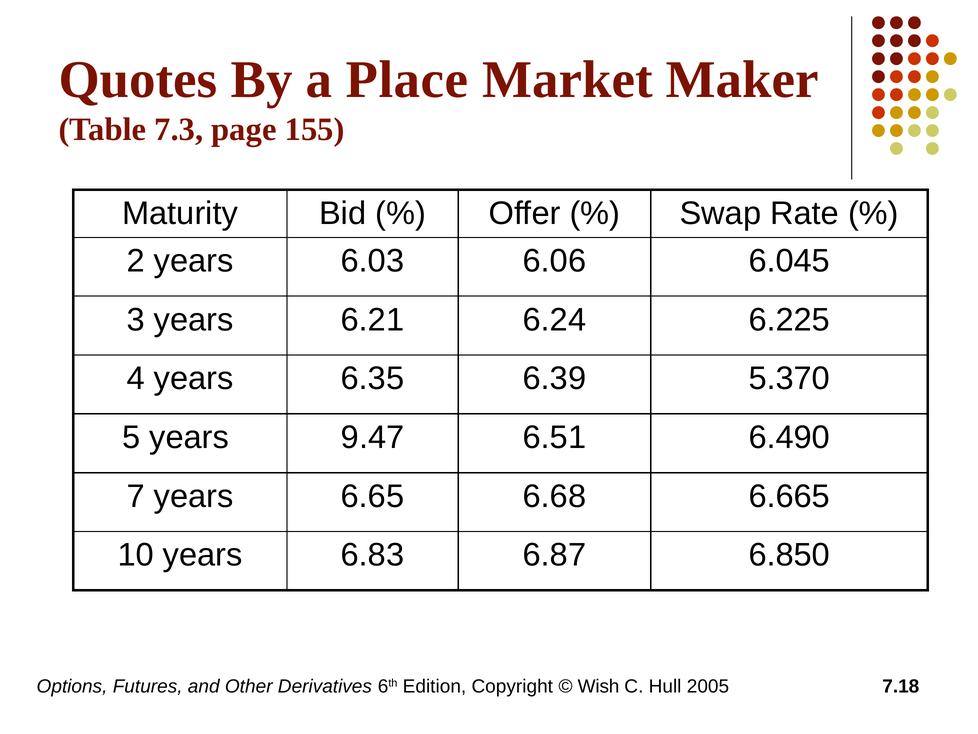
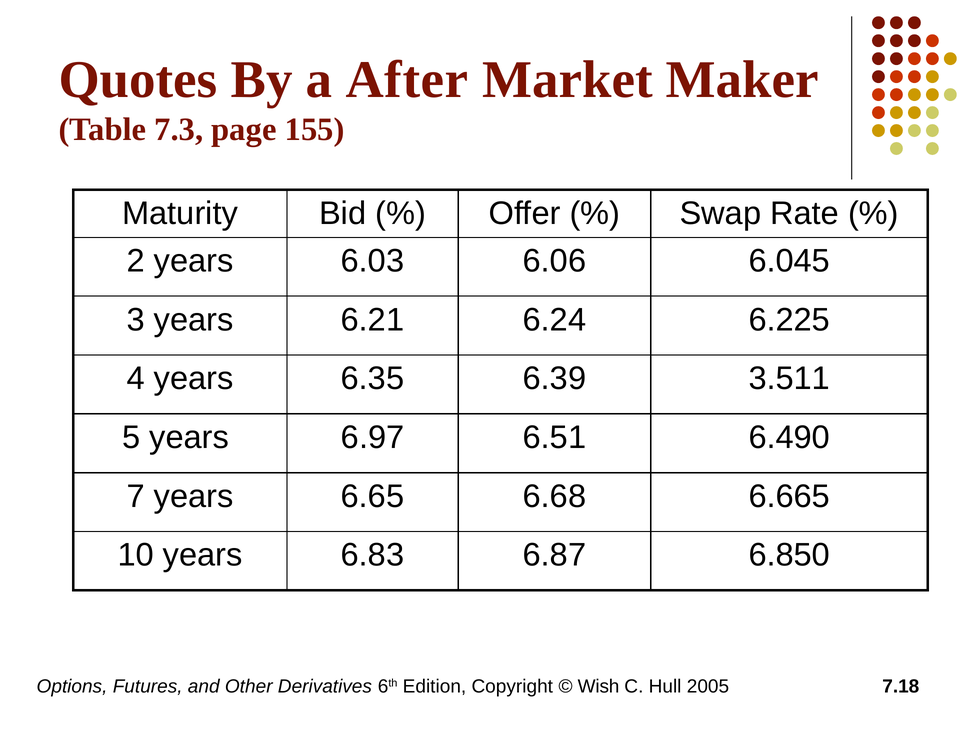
Place: Place -> After
5.370: 5.370 -> 3.511
9.47: 9.47 -> 6.97
